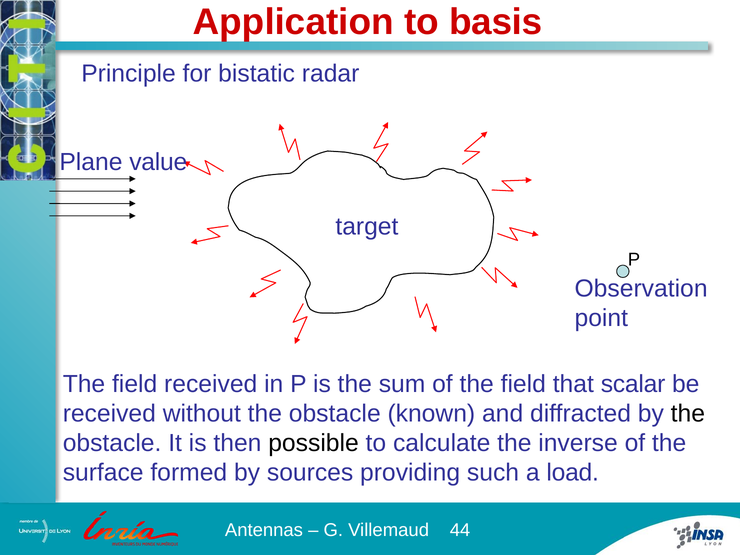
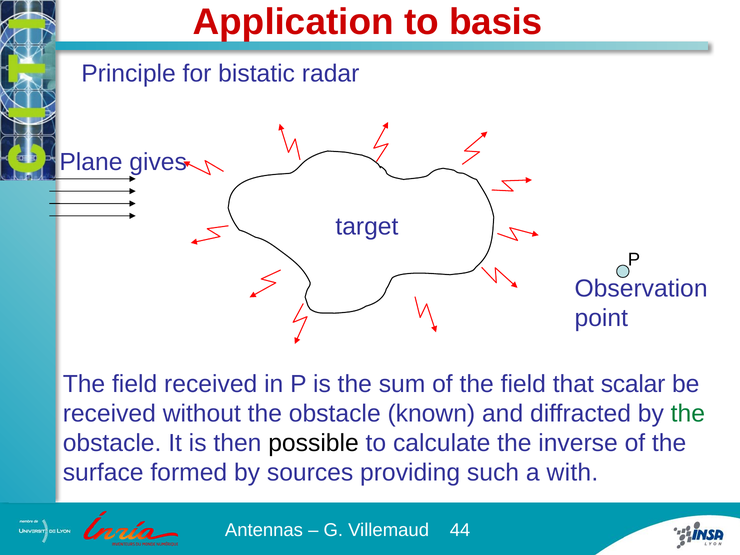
value: value -> gives
the at (688, 414) colour: black -> green
load: load -> with
